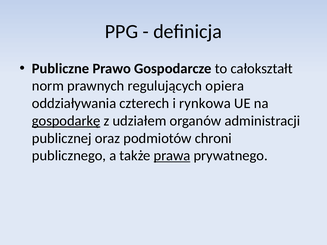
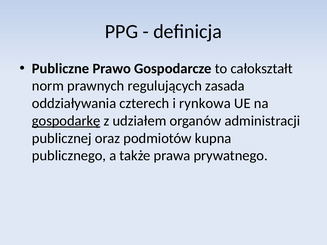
opiera: opiera -> zasada
chroni: chroni -> kupna
prawa underline: present -> none
